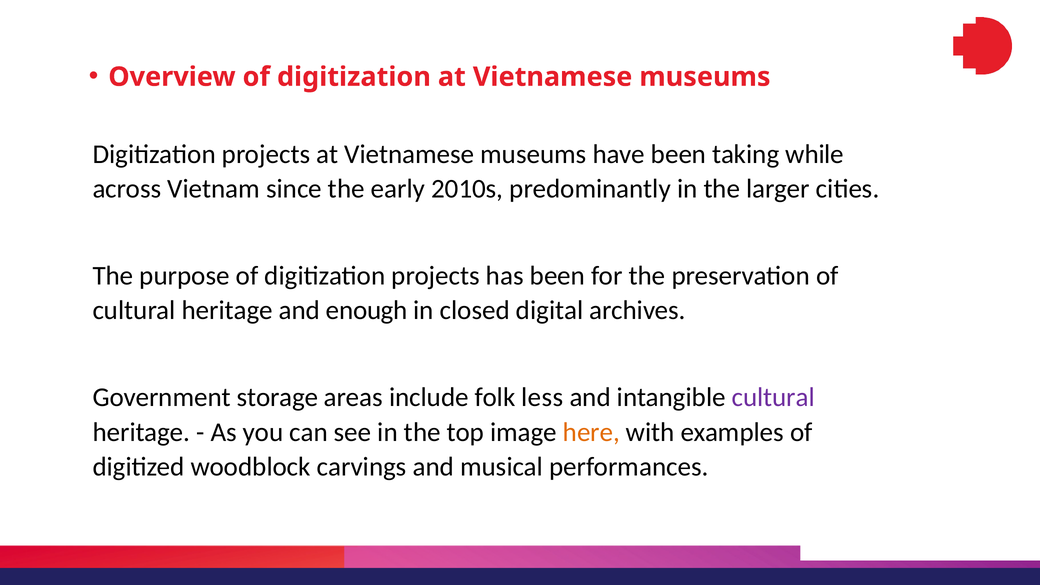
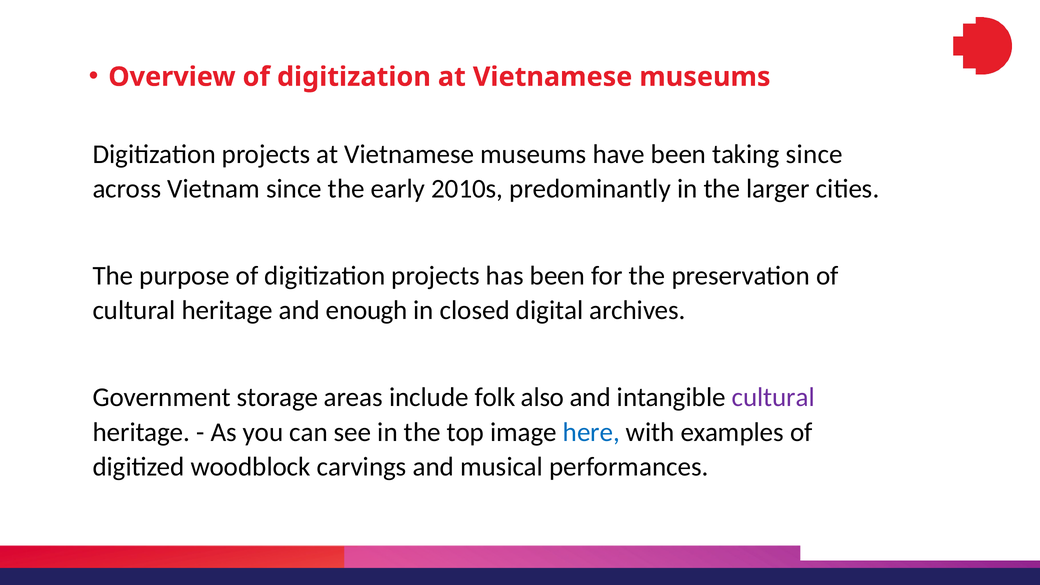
taking while: while -> since
less: less -> also
here colour: orange -> blue
